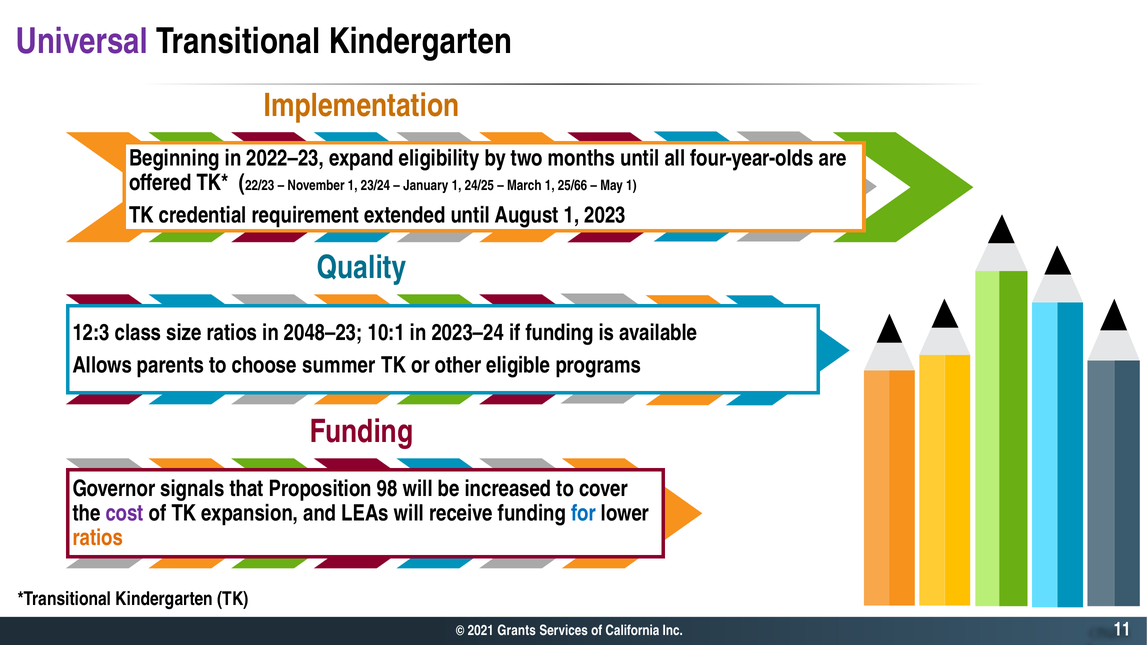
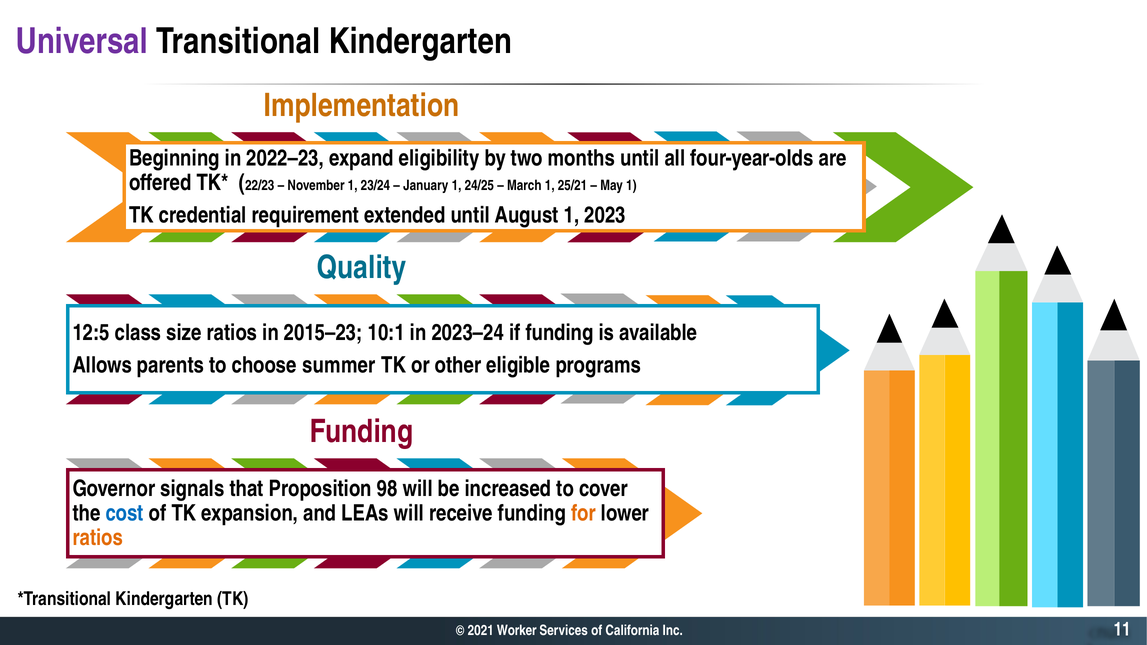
25/66: 25/66 -> 25/21
12:3: 12:3 -> 12:5
2048–23: 2048–23 -> 2015–23
cost colour: purple -> blue
for colour: blue -> orange
Grants: Grants -> Worker
